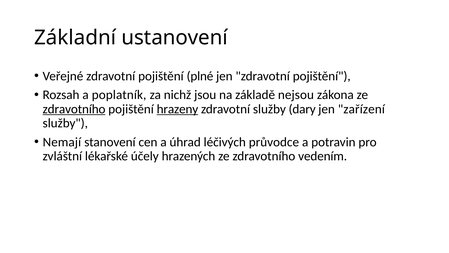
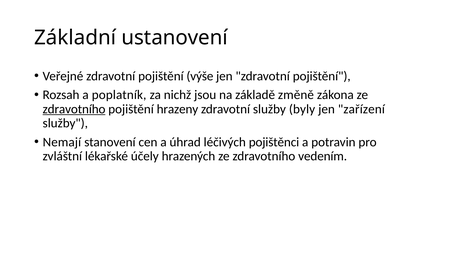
plné: plné -> výše
nejsou: nejsou -> změně
hrazeny underline: present -> none
dary: dary -> byly
průvodce: průvodce -> pojištěnci
